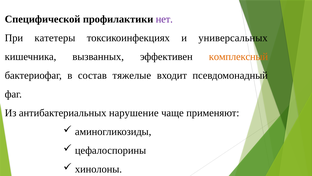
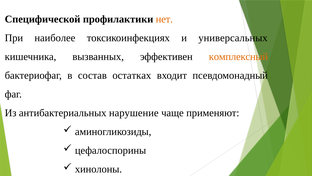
нет colour: purple -> orange
катетеры: катетеры -> наиболее
тяжелые: тяжелые -> остатках
